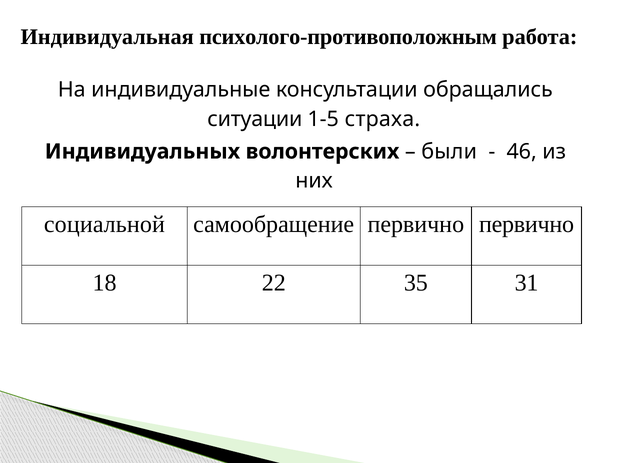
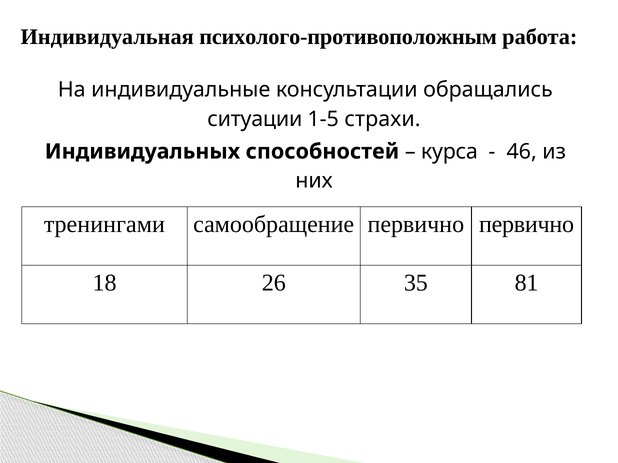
страха: страха -> страхи
волонтерских: волонтерских -> способностей
были: были -> курса
социальной: социальной -> тренингами
22: 22 -> 26
31: 31 -> 81
